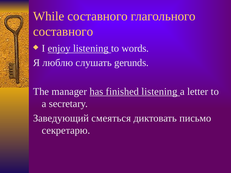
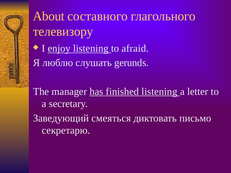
While: While -> About
составного at (63, 32): составного -> телевизору
words: words -> afraid
